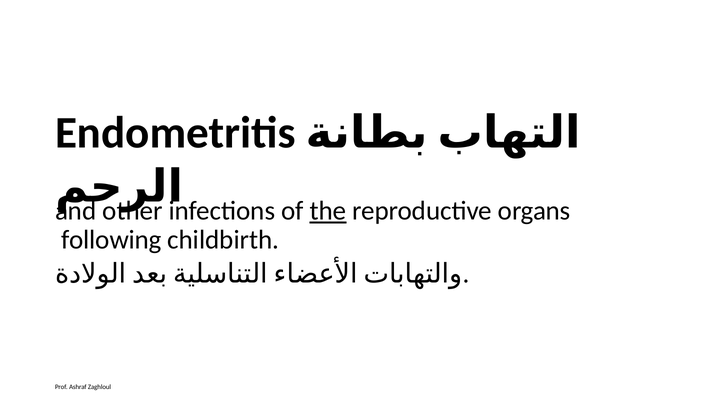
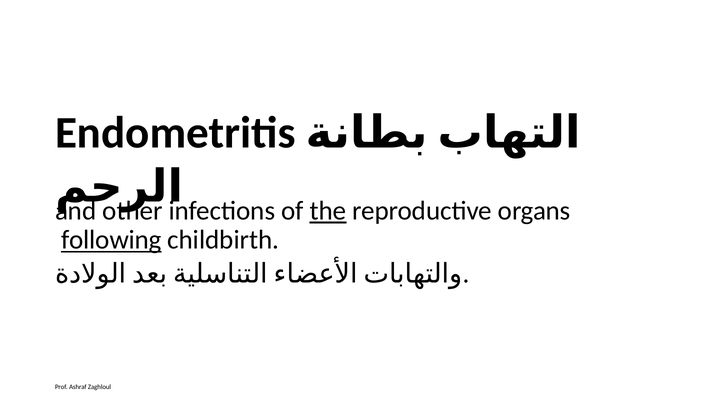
following underline: none -> present
